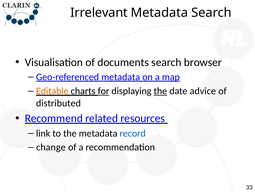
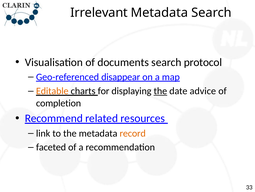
browser: browser -> protocol
Geo-referenced metadata: metadata -> disappear
for underline: present -> none
distributed: distributed -> completion
record colour: blue -> orange
change: change -> faceted
